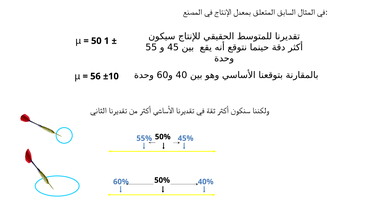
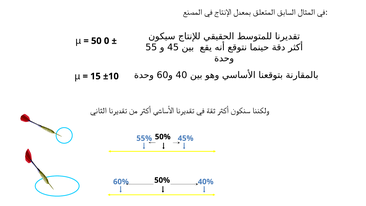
1: 1 -> 0
56: 56 -> 15
